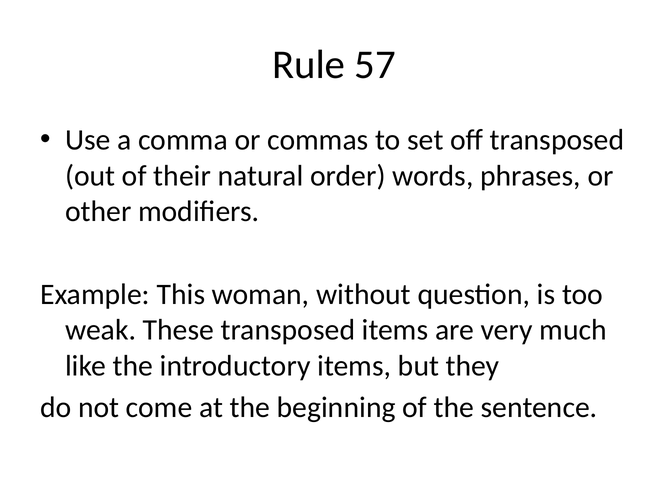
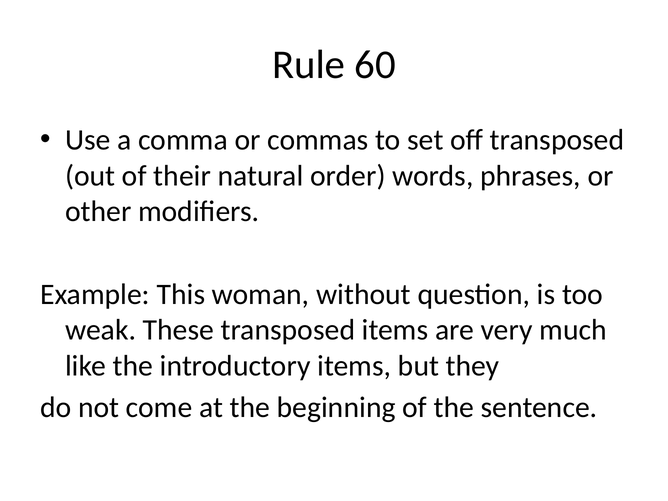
57: 57 -> 60
